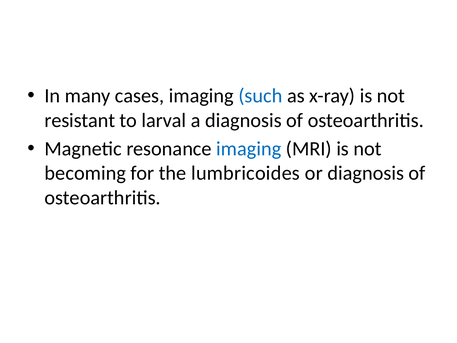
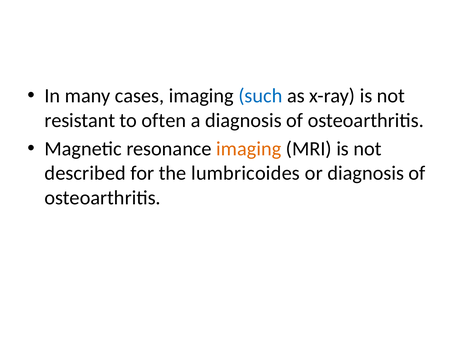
larval: larval -> often
imaging at (249, 149) colour: blue -> orange
becoming: becoming -> described
